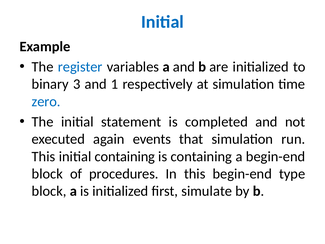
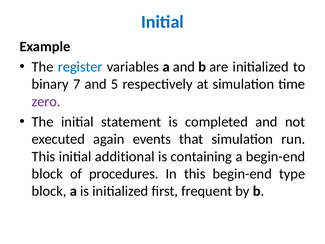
3: 3 -> 7
1: 1 -> 5
zero colour: blue -> purple
initial containing: containing -> additional
simulate: simulate -> frequent
